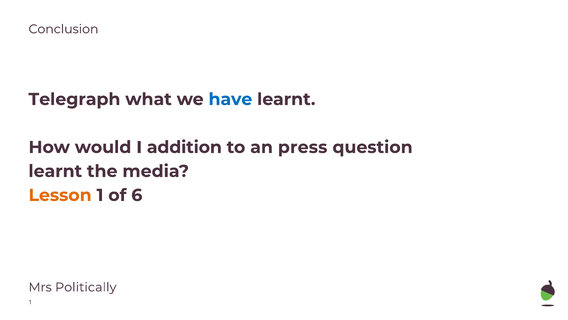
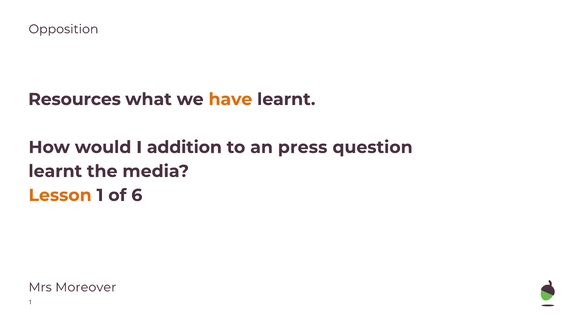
Conclusion: Conclusion -> Opposition
Telegraph: Telegraph -> Resources
have colour: blue -> orange
Politically: Politically -> Moreover
